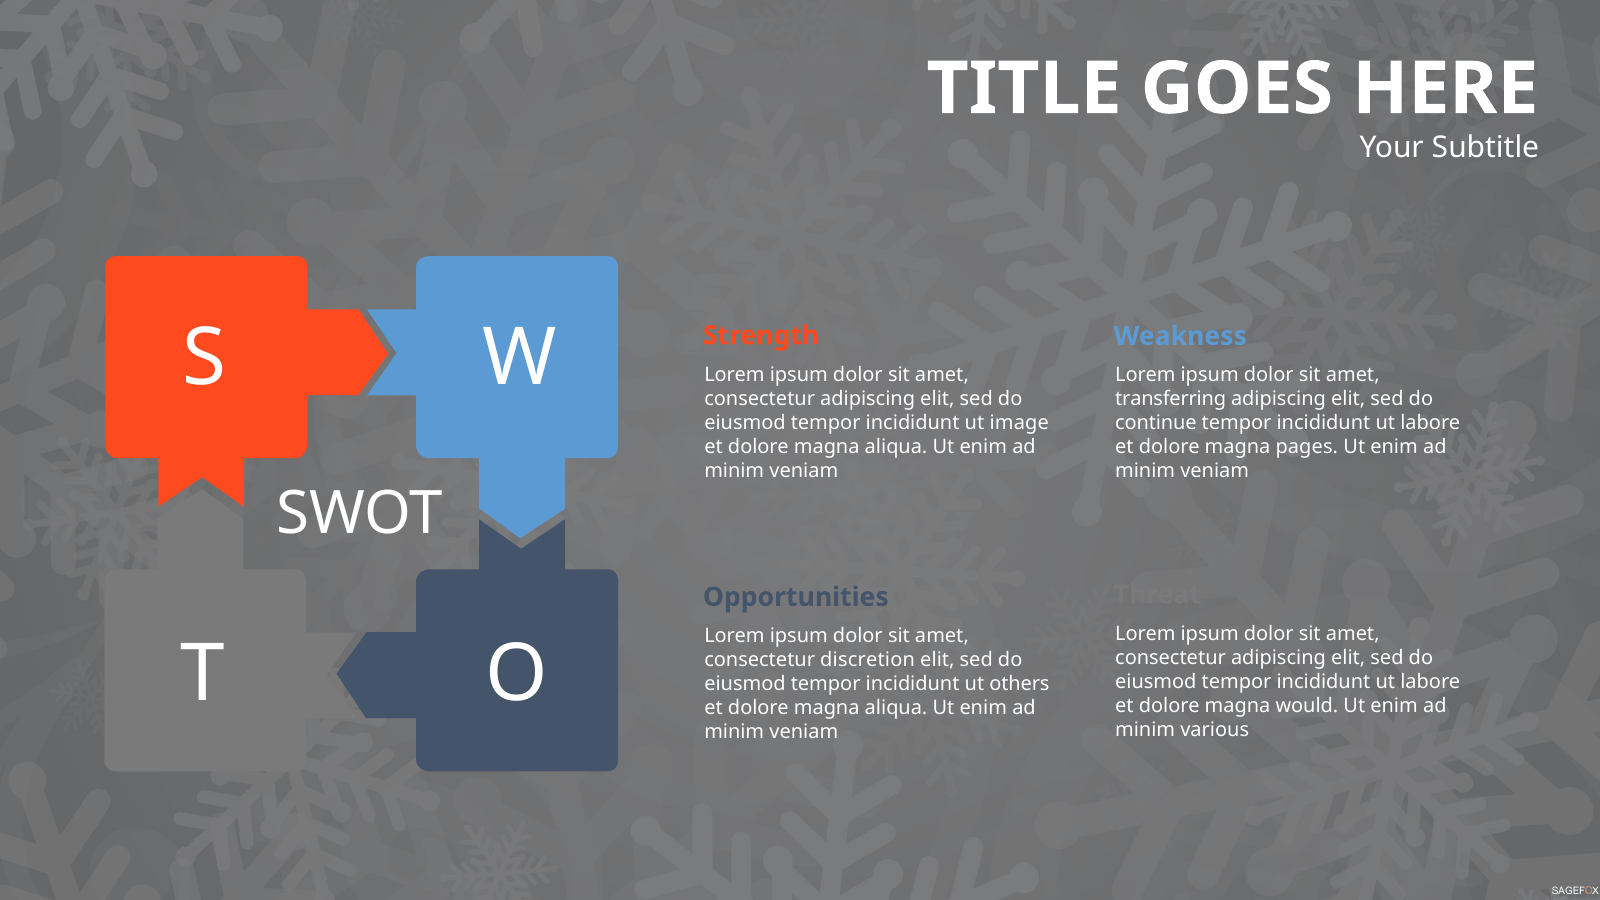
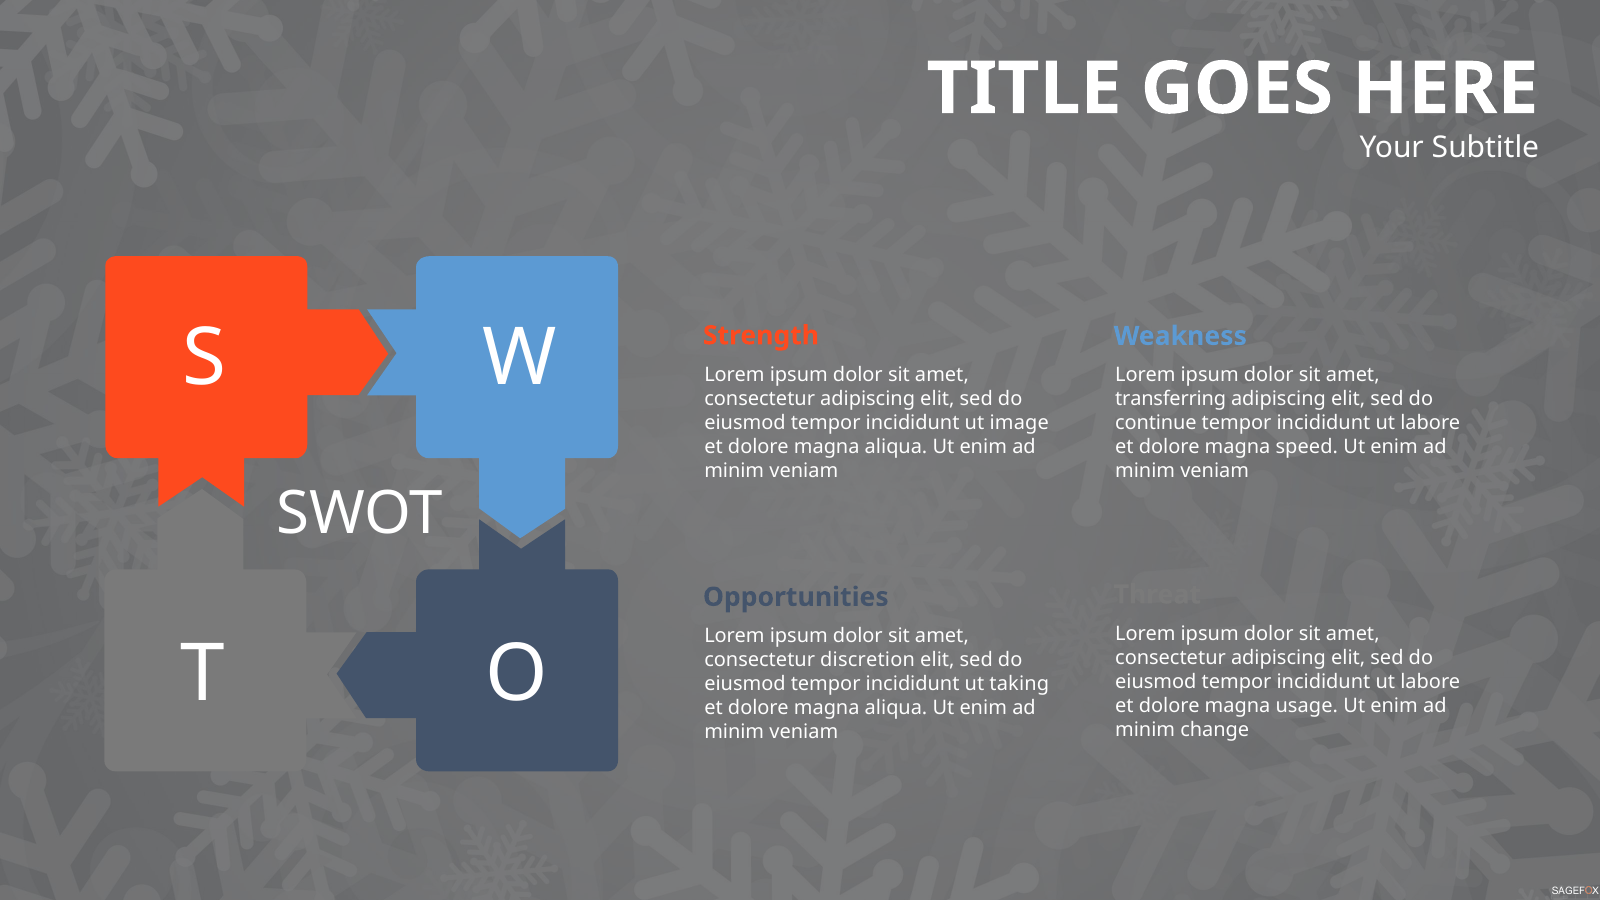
pages: pages -> speed
others: others -> taking
would: would -> usage
various: various -> change
